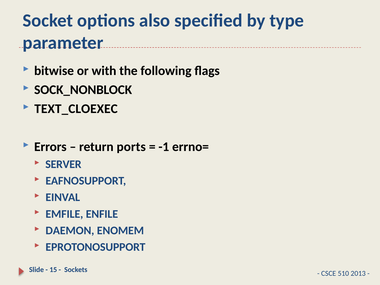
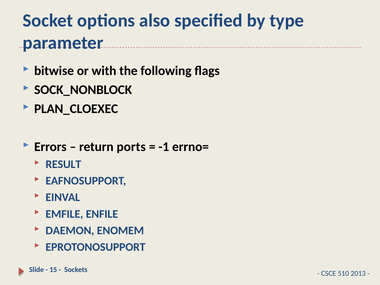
TEXT_CLOEXEC: TEXT_CLOEXEC -> PLAN_CLOEXEC
SERVER: SERVER -> RESULT
